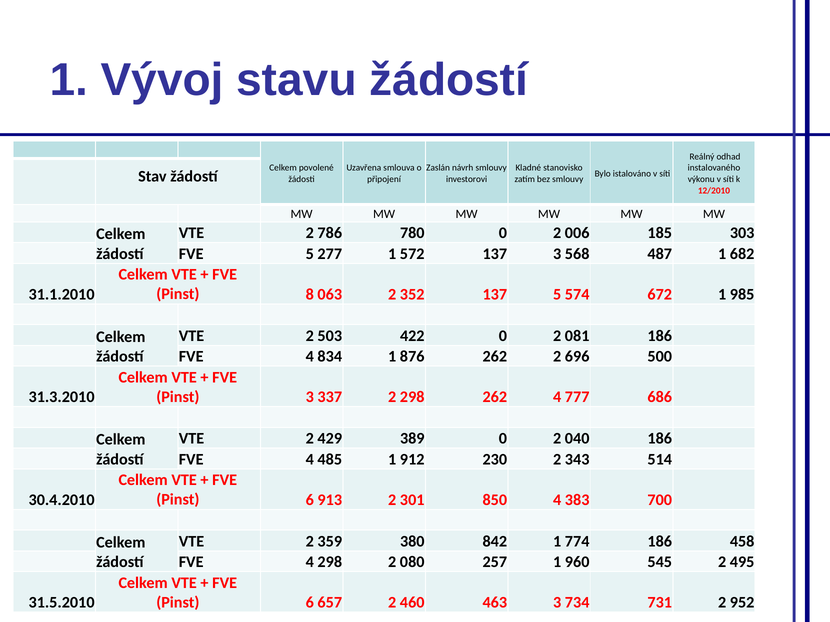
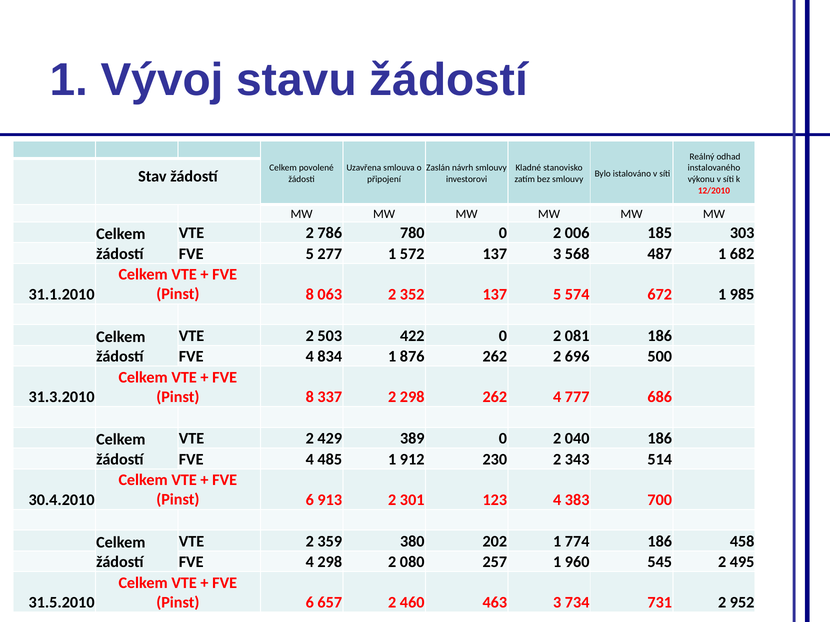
3 at (310, 397): 3 -> 8
850: 850 -> 123
842: 842 -> 202
